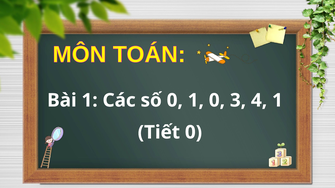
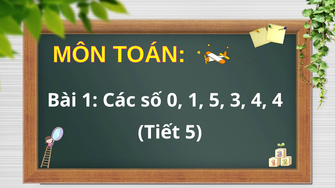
1 0: 0 -> 5
4 1: 1 -> 4
Tiết 0: 0 -> 5
